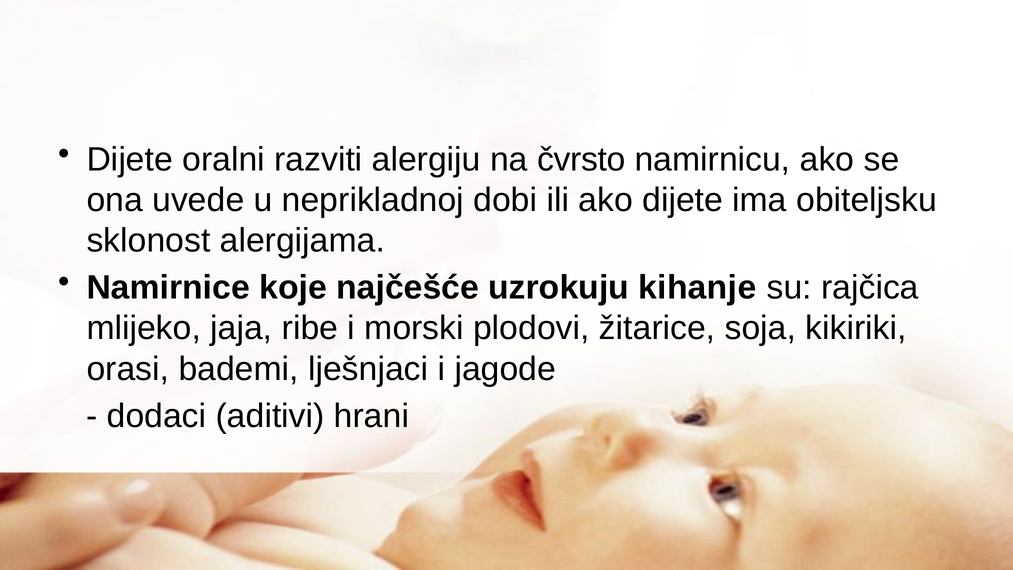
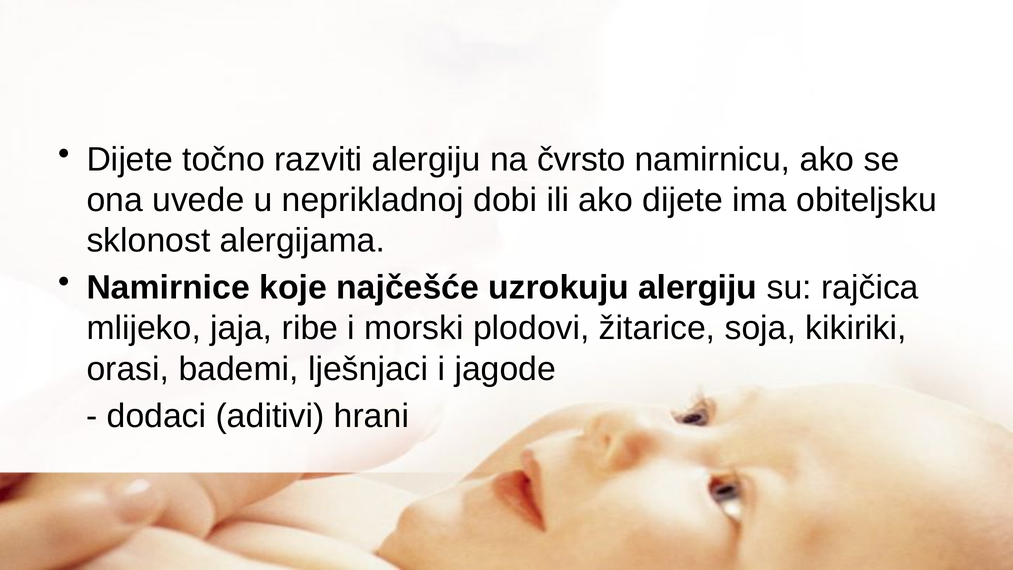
oralni: oralni -> točno
uzrokuju kihanje: kihanje -> alergiju
